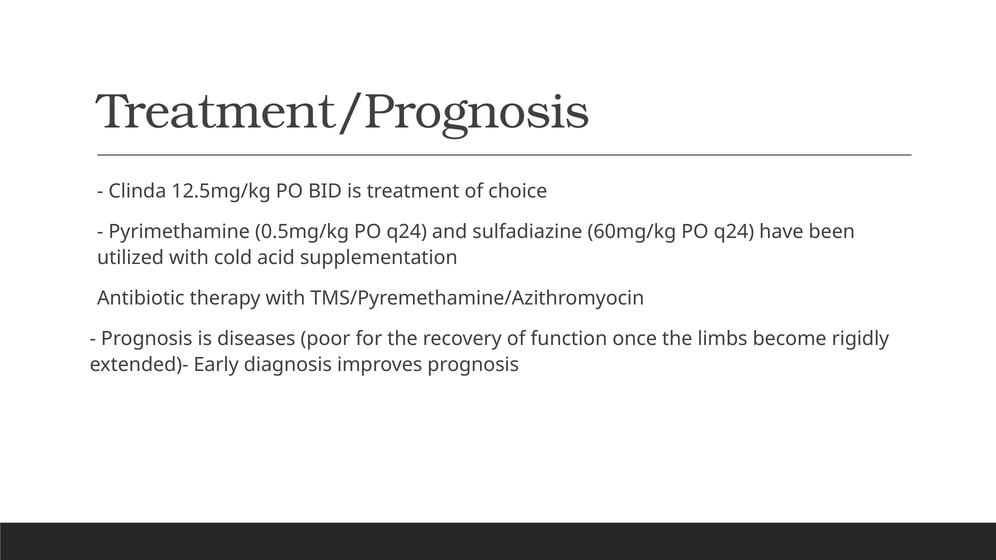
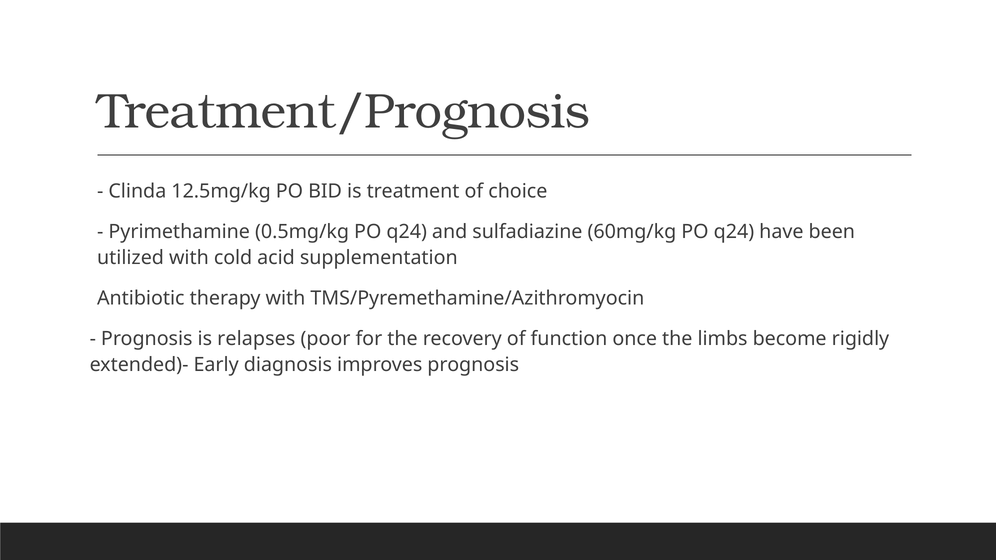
diseases: diseases -> relapses
